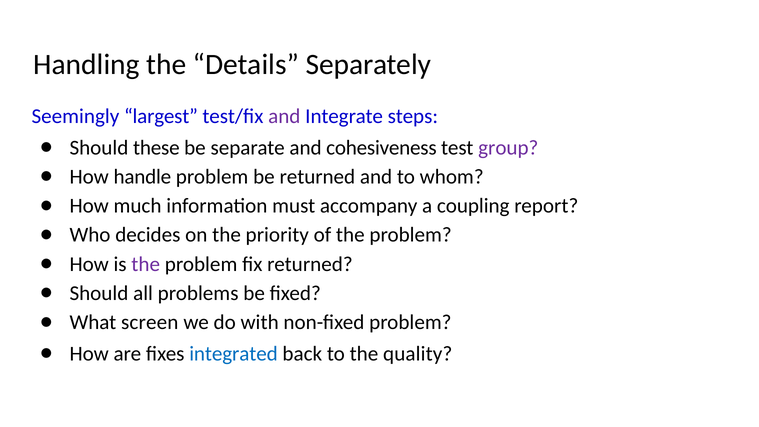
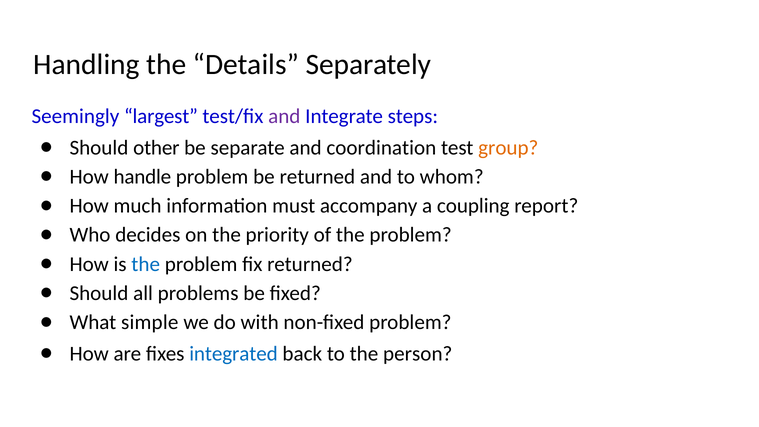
these: these -> other
cohesiveness: cohesiveness -> coordination
group colour: purple -> orange
the at (146, 264) colour: purple -> blue
screen: screen -> simple
quality: quality -> person
